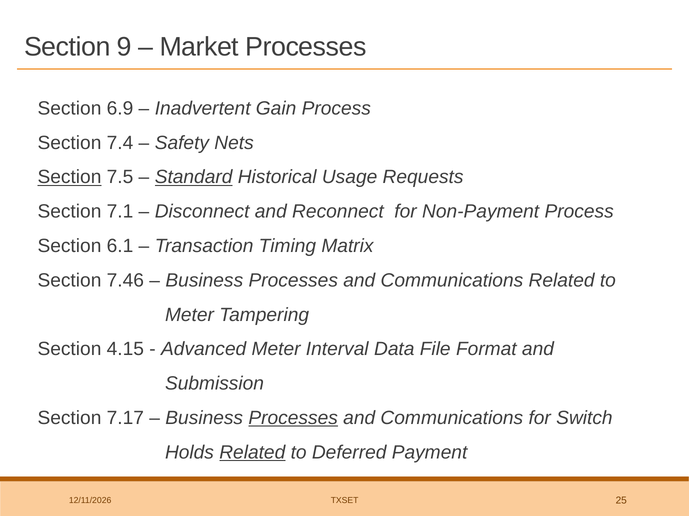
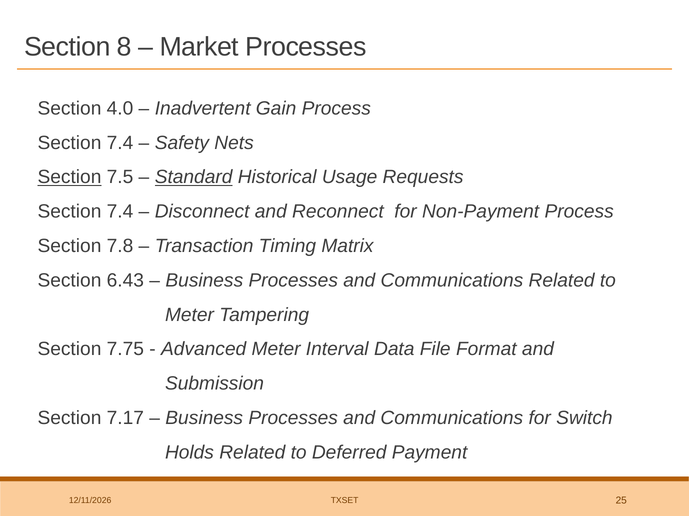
9: 9 -> 8
6.9: 6.9 -> 4.0
7.1 at (120, 212): 7.1 -> 7.4
6.1: 6.1 -> 7.8
7.46: 7.46 -> 6.43
4.15: 4.15 -> 7.75
Processes at (293, 419) underline: present -> none
Related at (252, 453) underline: present -> none
